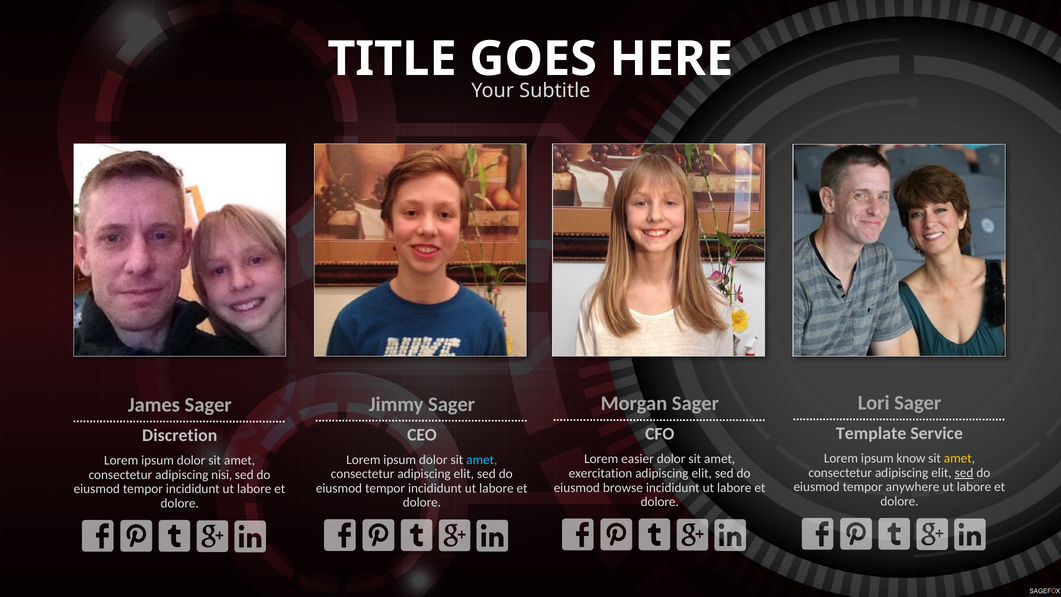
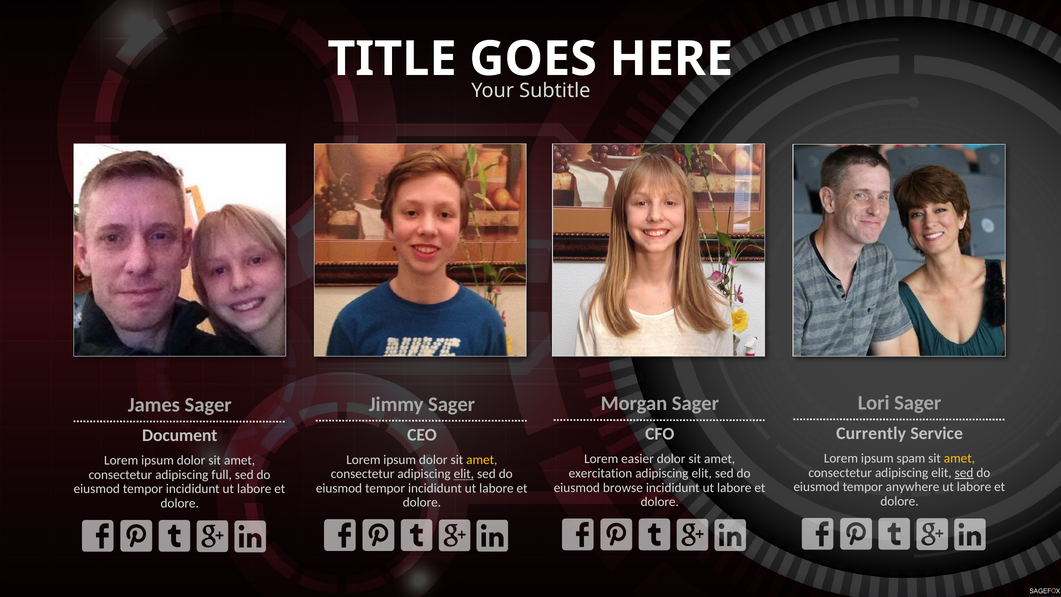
Template: Template -> Currently
Discretion: Discretion -> Document
know: know -> spam
amet at (482, 460) colour: light blue -> yellow
elit at (464, 474) underline: none -> present
nisi: nisi -> full
